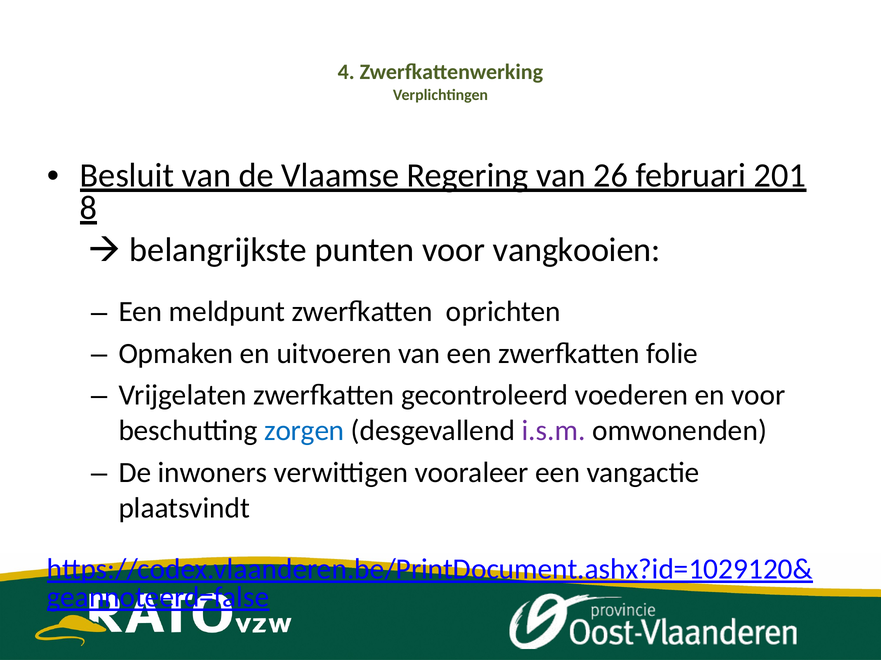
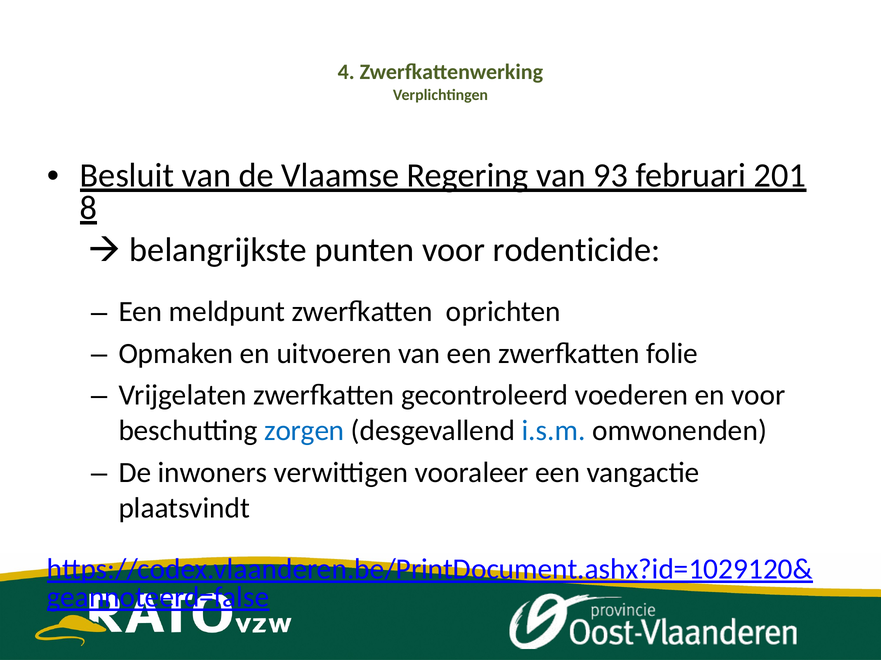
26: 26 -> 93
vangkooien: vangkooien -> rodenticide
i.s.m colour: purple -> blue
